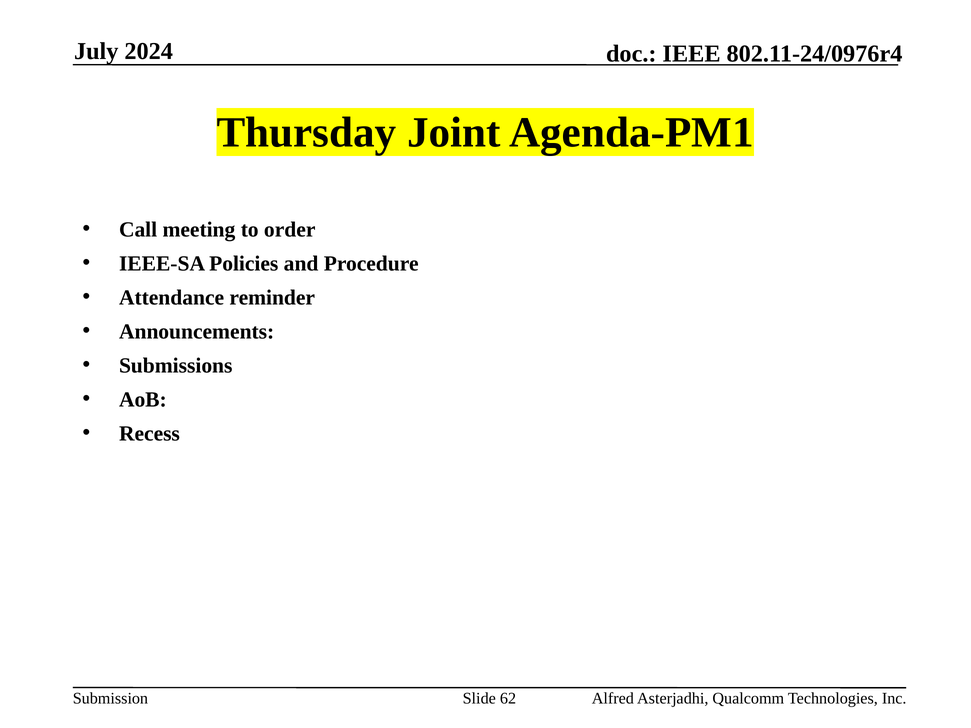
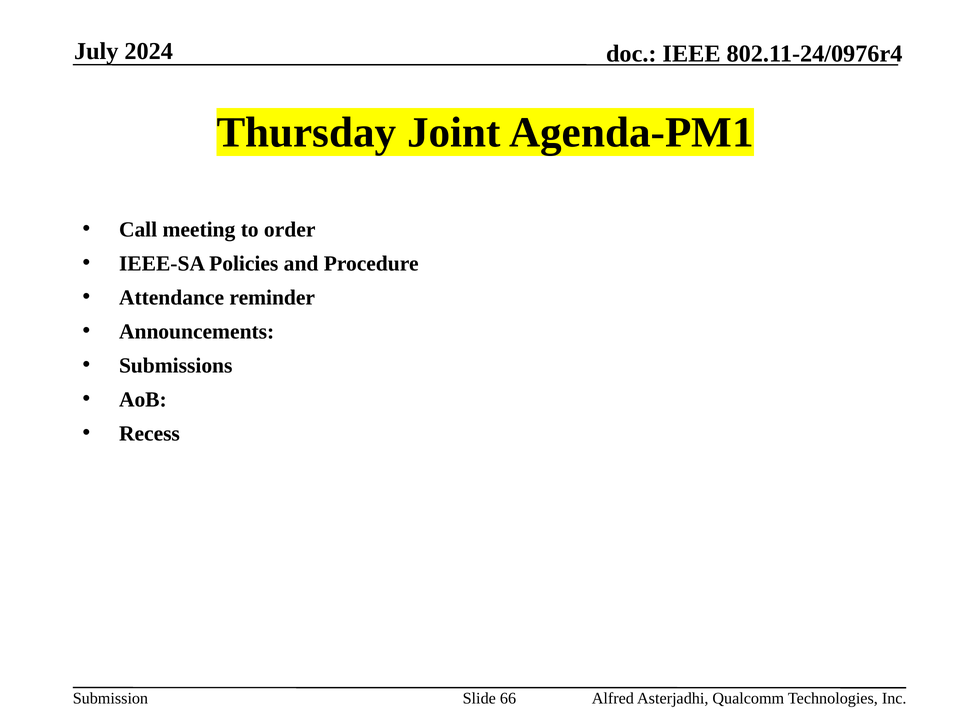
62: 62 -> 66
